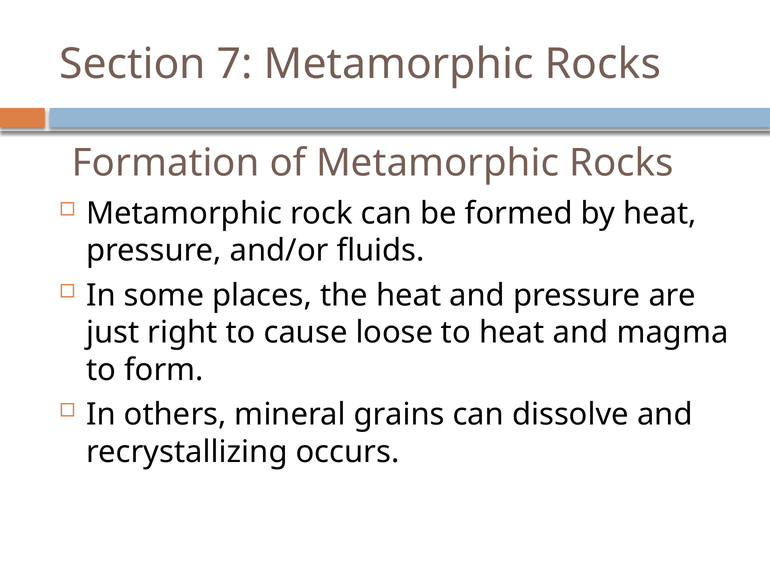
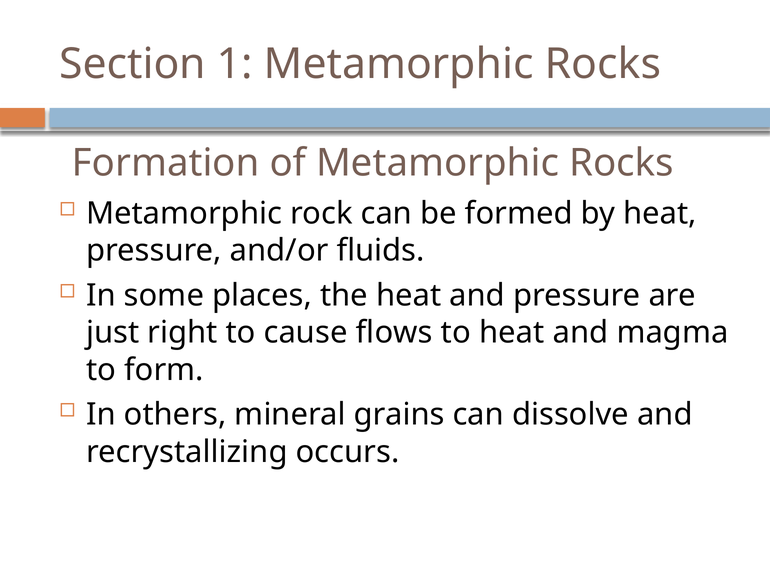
7: 7 -> 1
loose: loose -> flows
